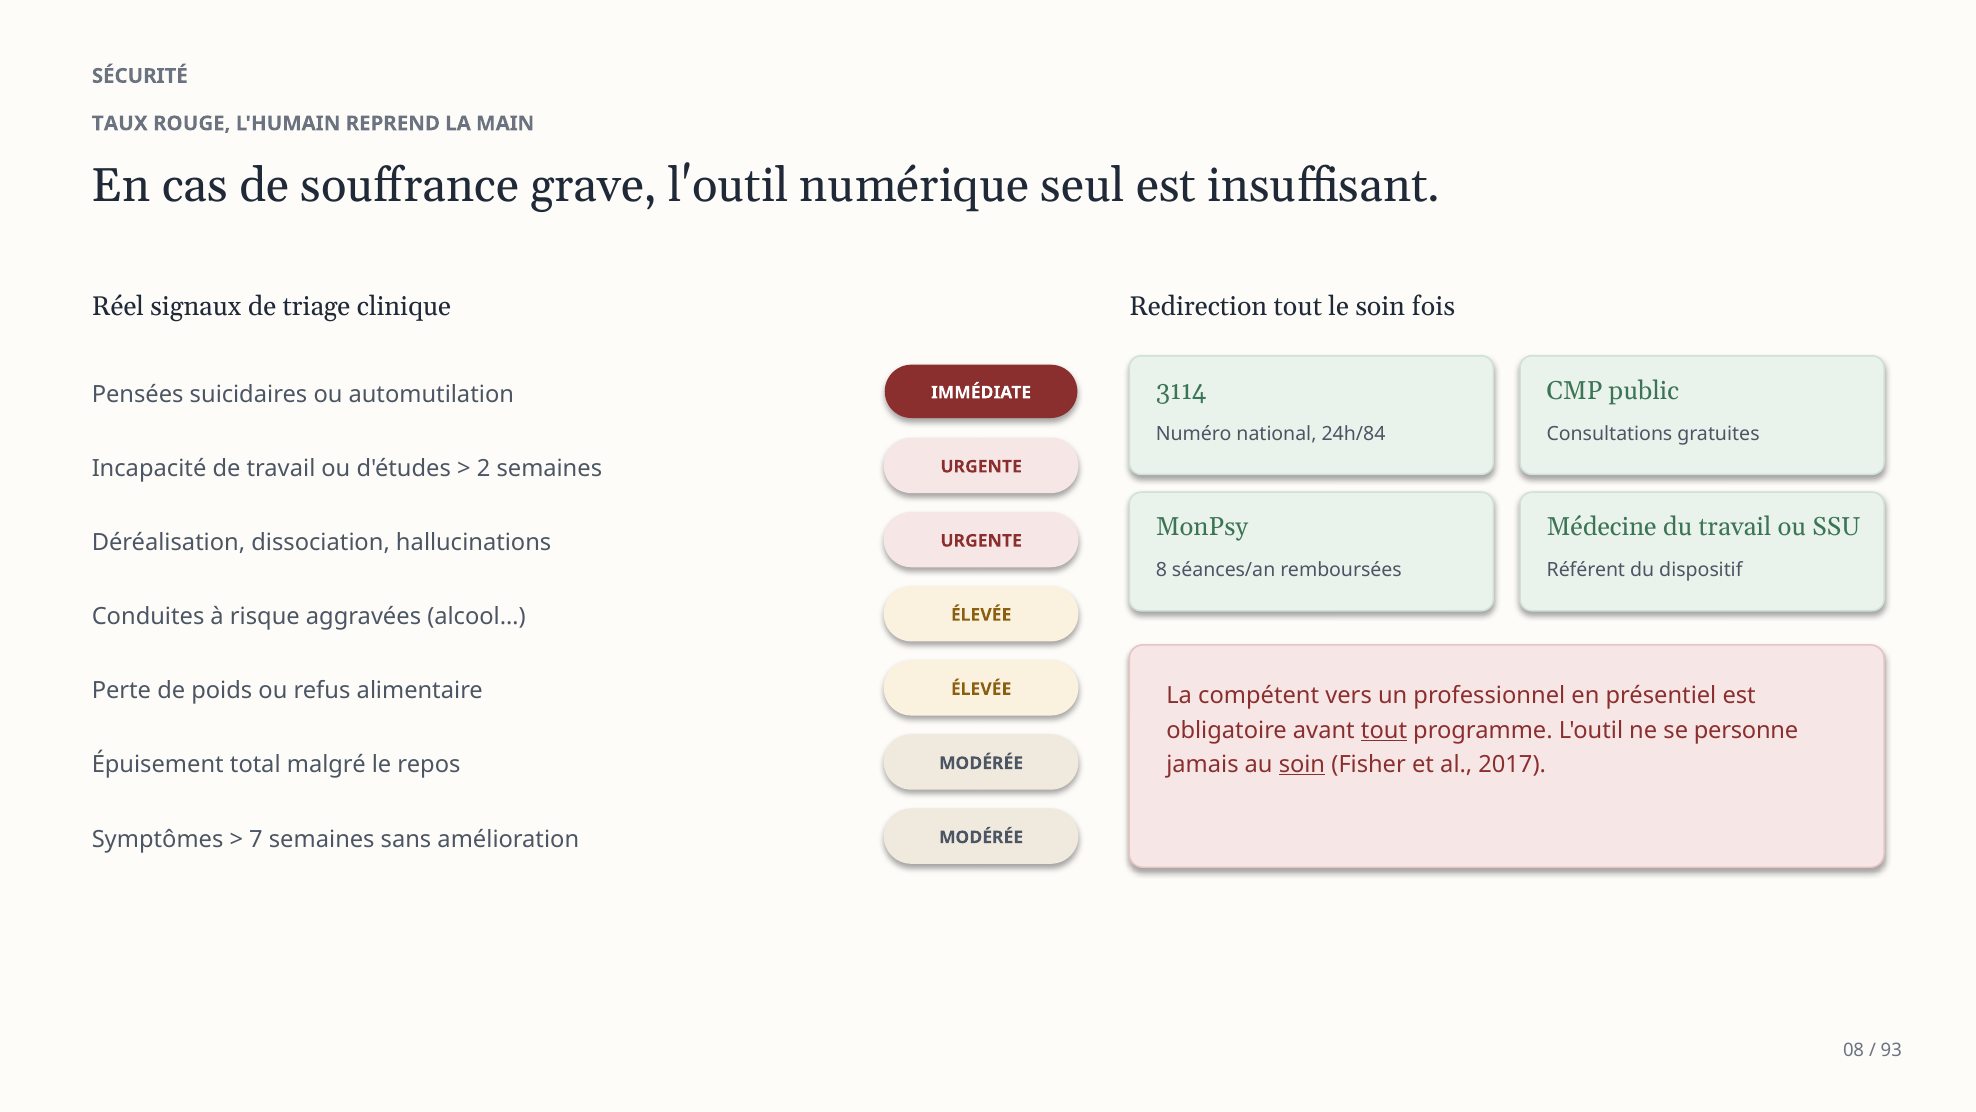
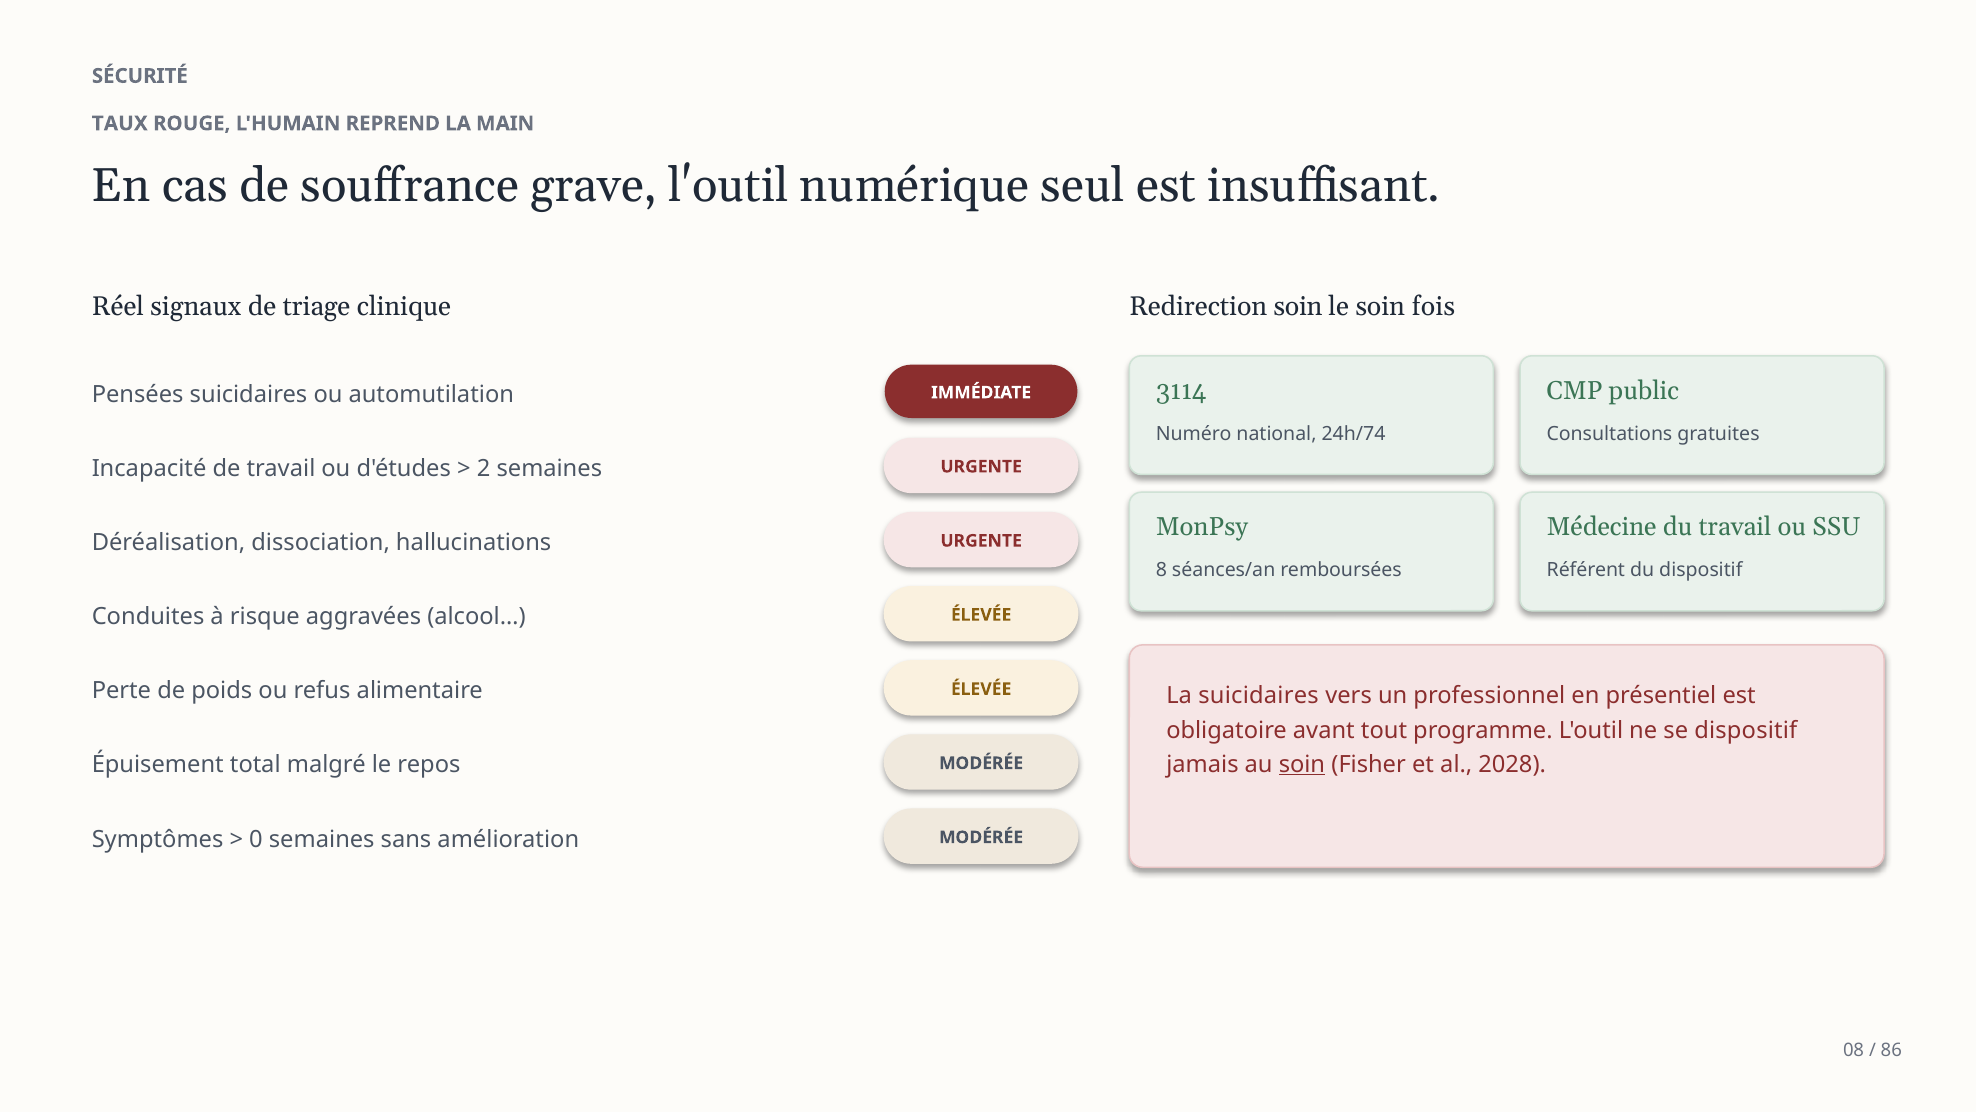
Redirection tout: tout -> soin
24h/84: 24h/84 -> 24h/74
La compétent: compétent -> suicidaires
tout at (1384, 730) underline: present -> none
se personne: personne -> dispositif
2017: 2017 -> 2028
7: 7 -> 0
93: 93 -> 86
